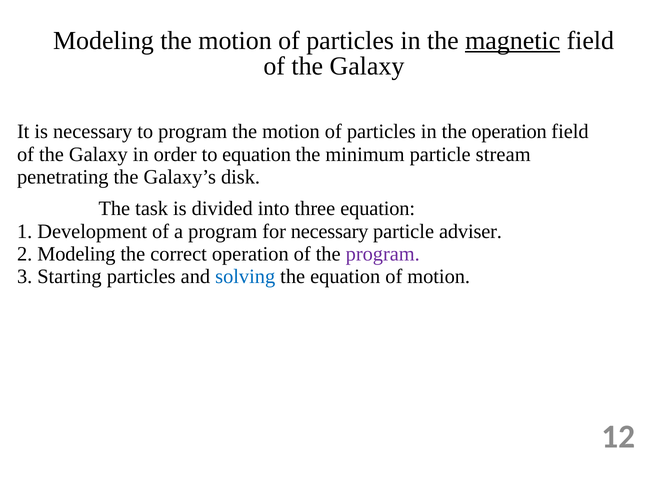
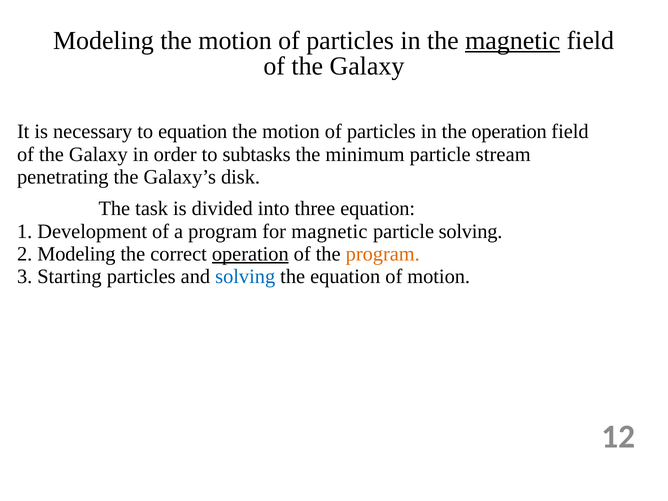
to program: program -> equation
to equation: equation -> subtasks
for necessary: necessary -> magnetic
particle adviser: adviser -> solving
operation at (250, 254) underline: none -> present
program at (383, 254) colour: purple -> orange
